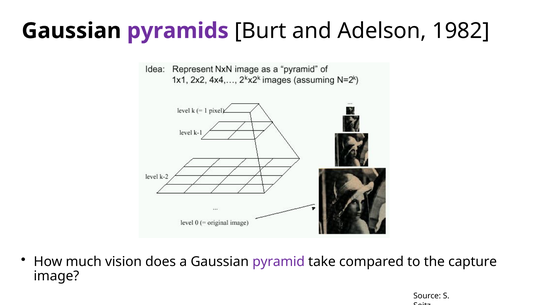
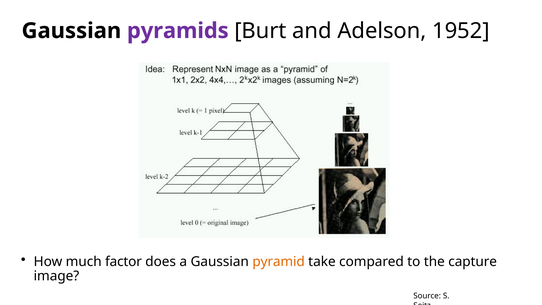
1982: 1982 -> 1952
vision: vision -> factor
pyramid colour: purple -> orange
